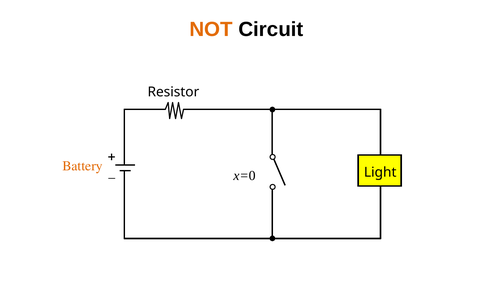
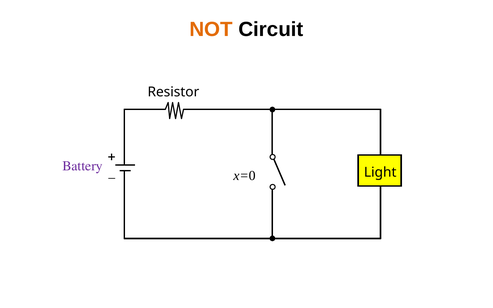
Battery colour: orange -> purple
